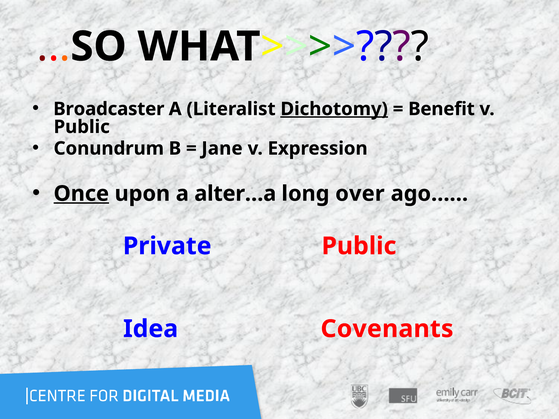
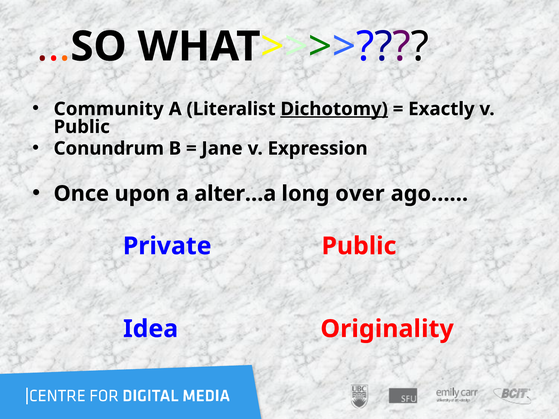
Broadcaster: Broadcaster -> Community
Benefit: Benefit -> Exactly
Once underline: present -> none
Covenants: Covenants -> Originality
